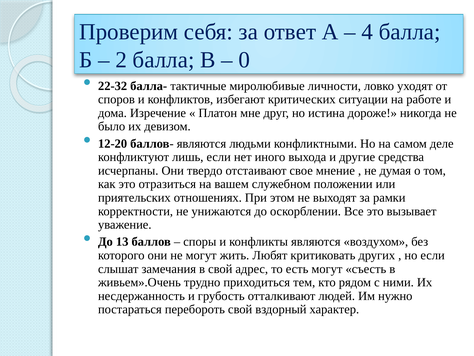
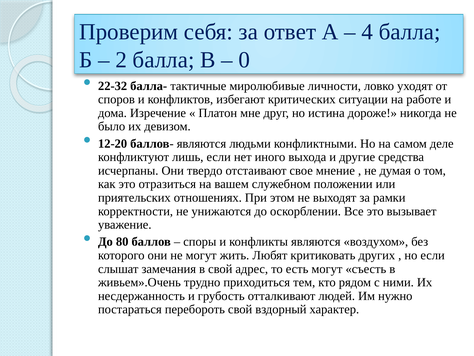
13: 13 -> 80
